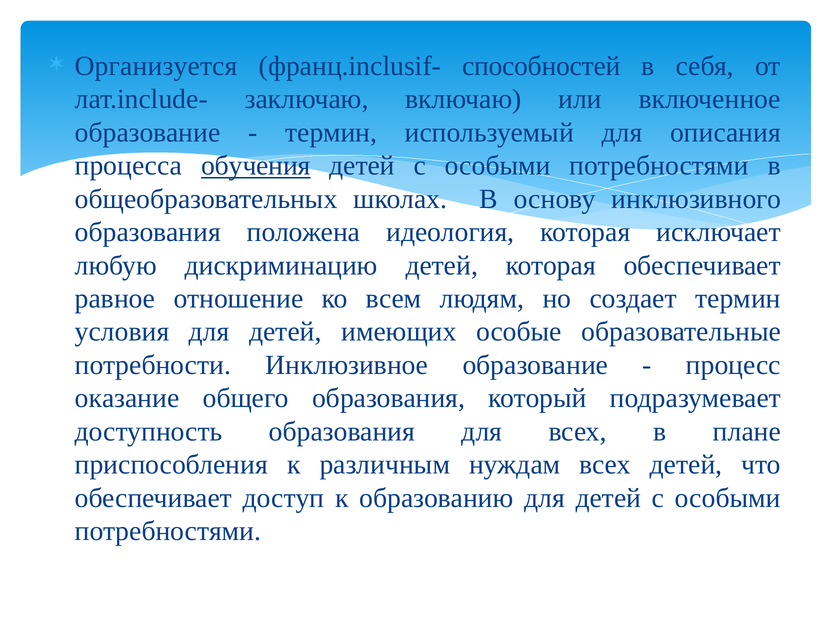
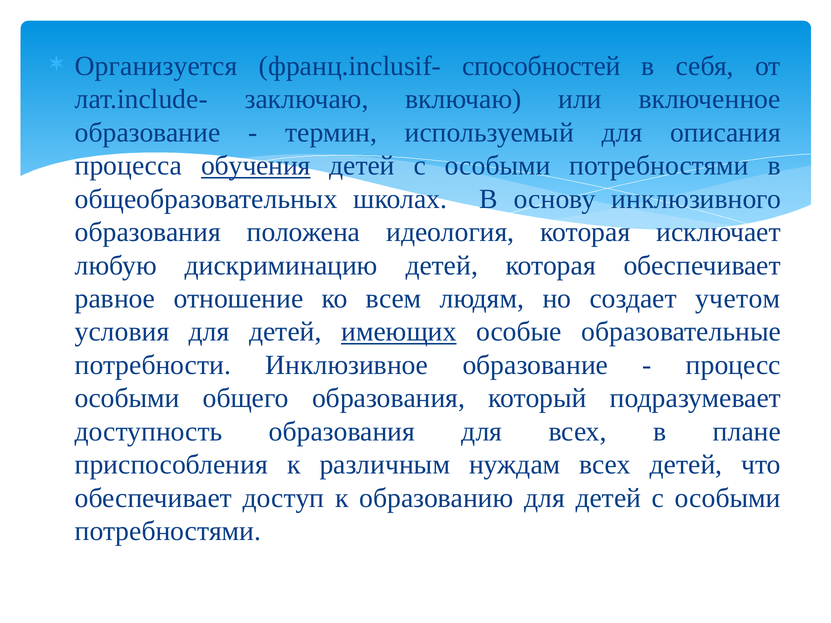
создает термин: термин -> учетом
имеющих underline: none -> present
оказание at (127, 398): оказание -> особыми
